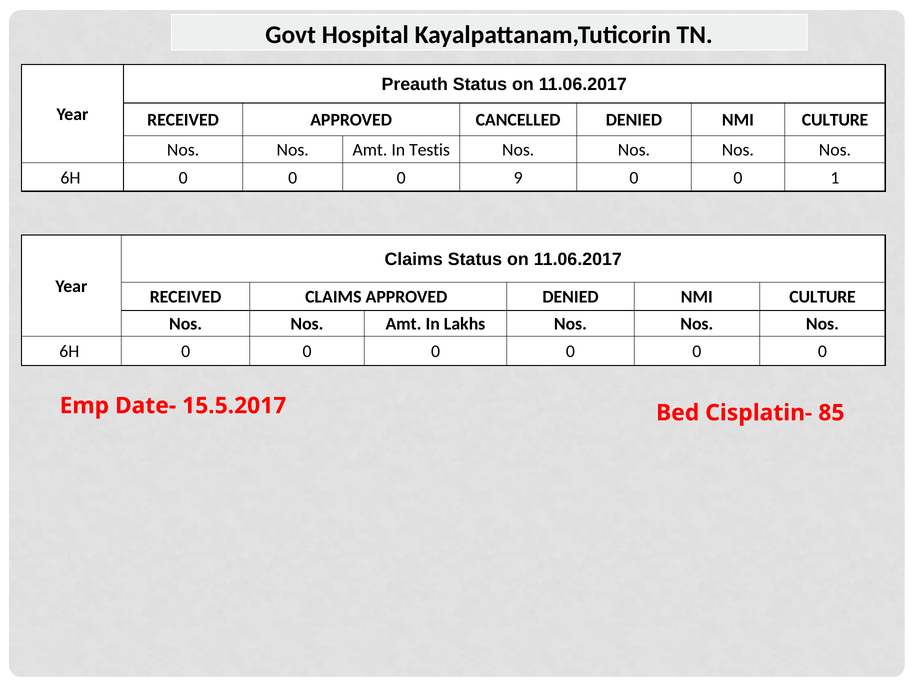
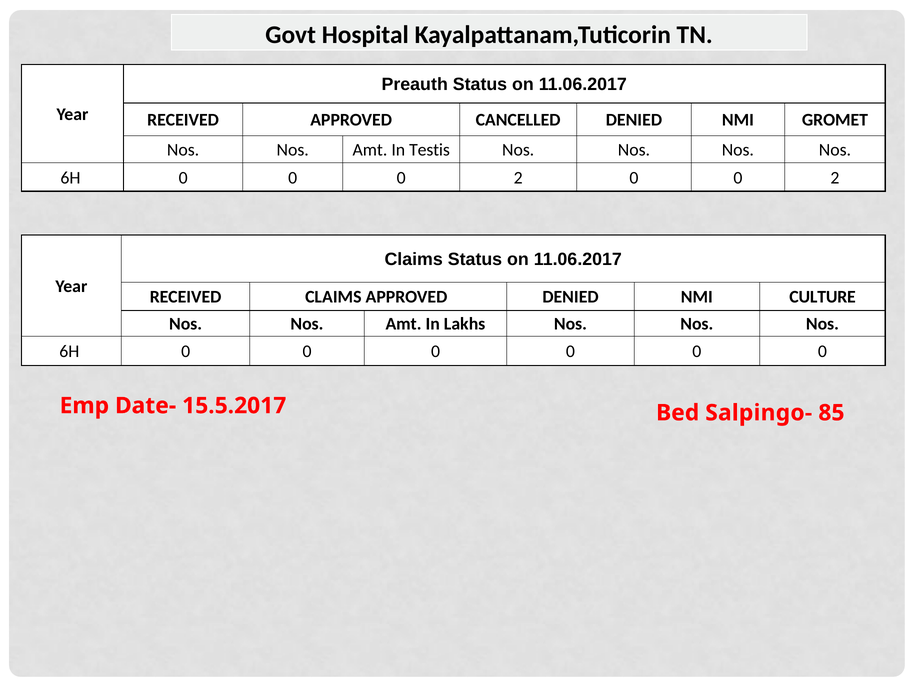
CANCELLED DENIED NMI CULTURE: CULTURE -> GROMET
0 0 0 9: 9 -> 2
1 at (835, 178): 1 -> 2
Cisplatin-: Cisplatin- -> Salpingo-
